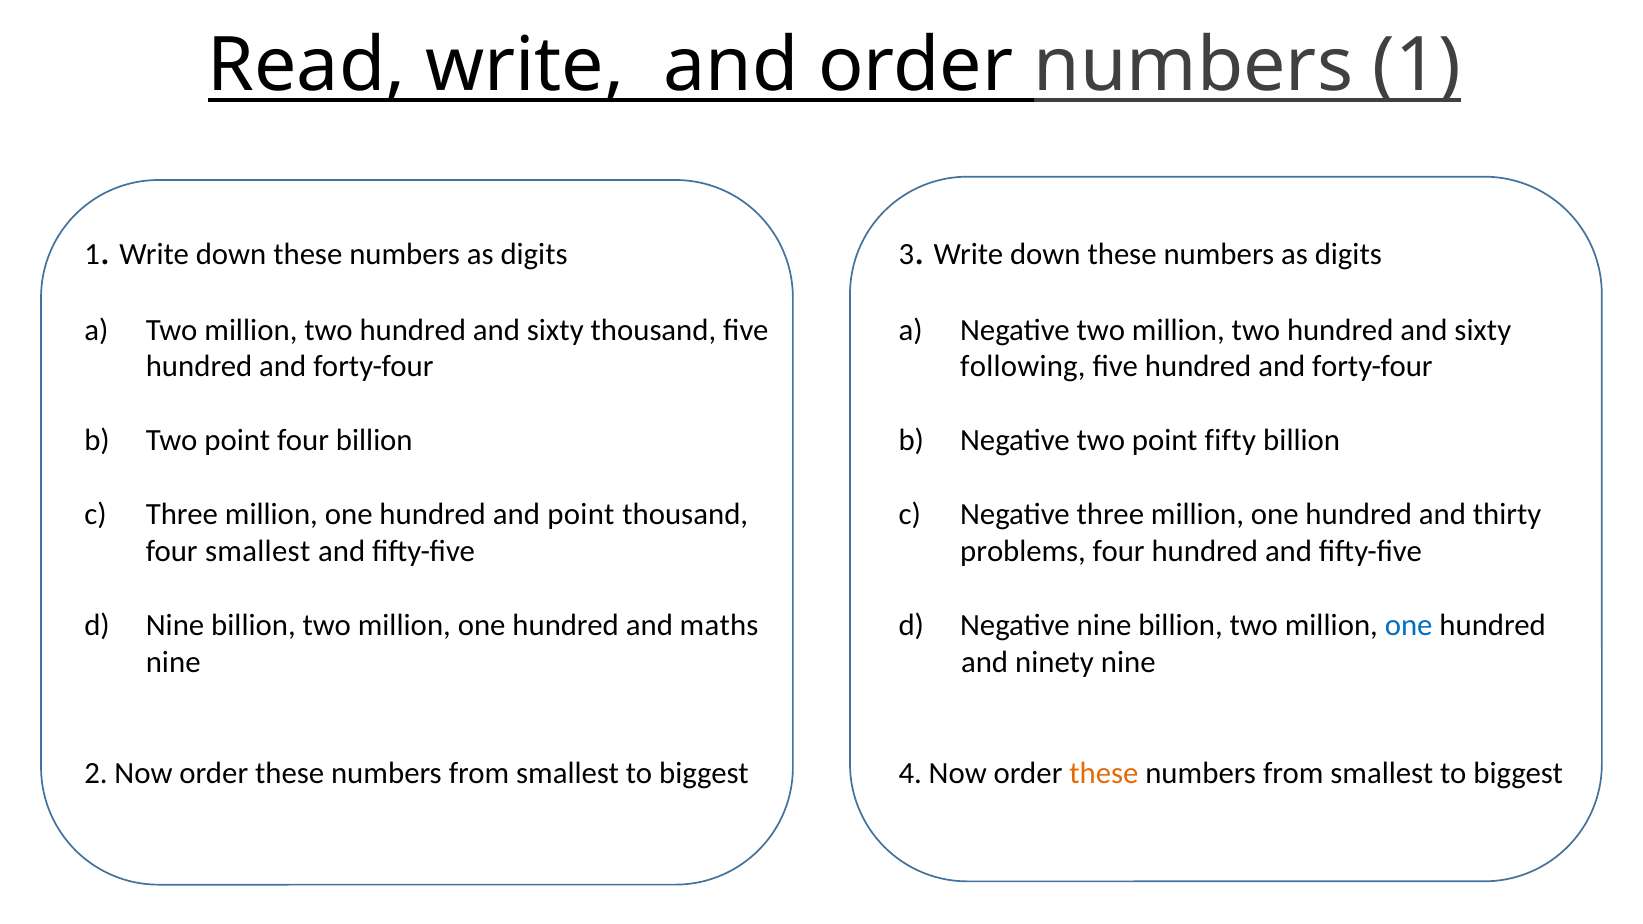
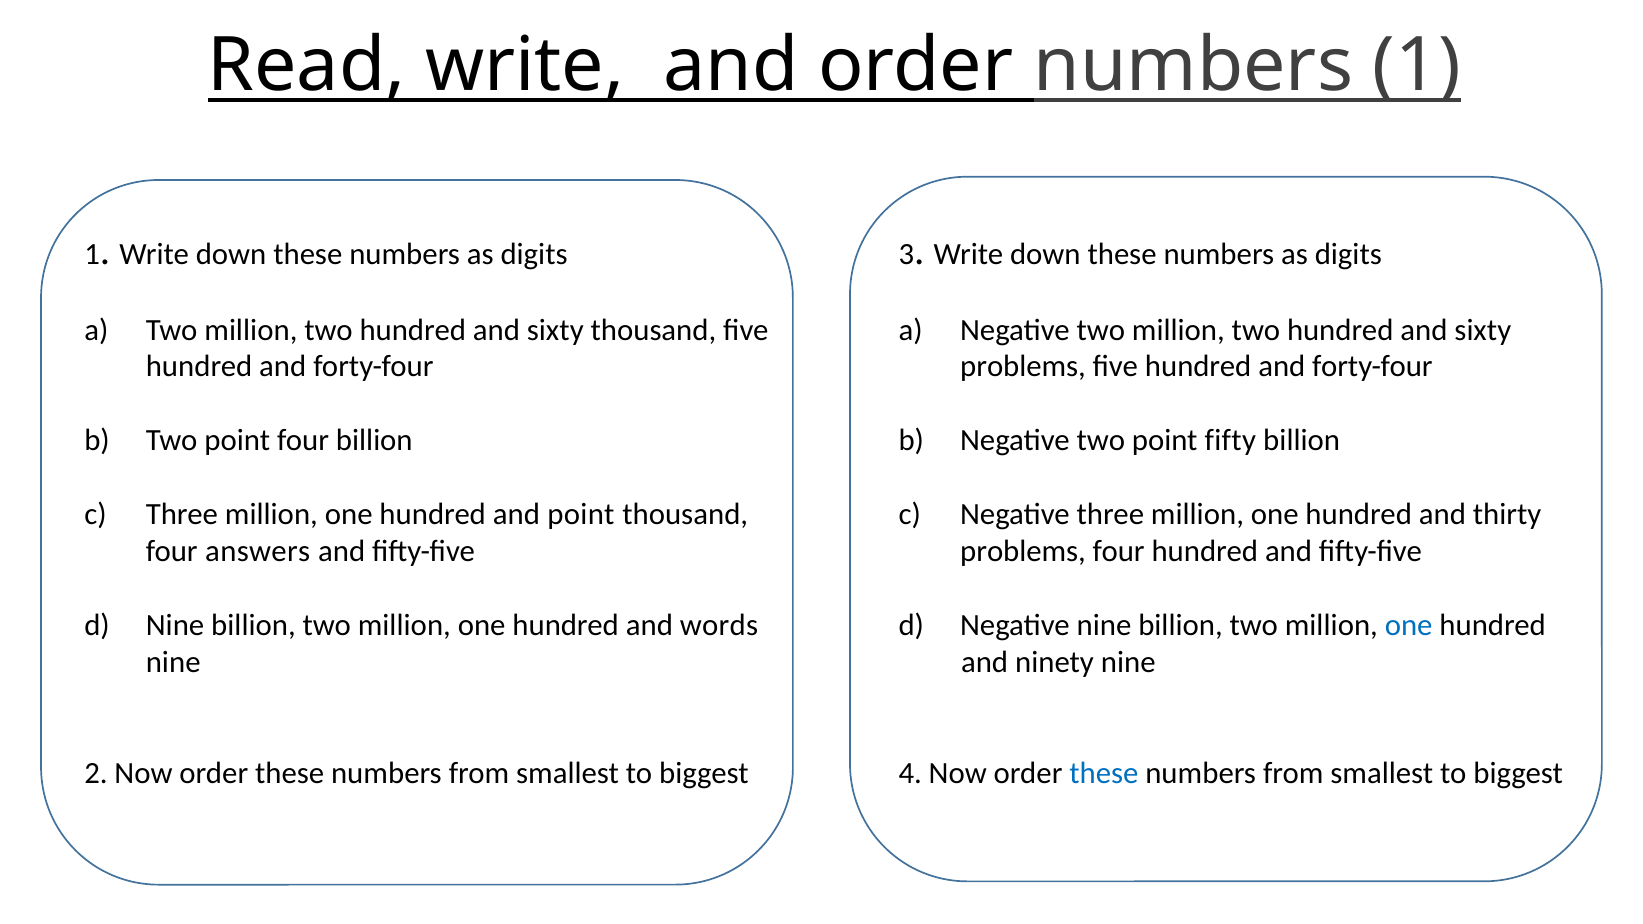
following at (1023, 367): following -> problems
four smallest: smallest -> answers
maths: maths -> words
these at (1104, 774) colour: orange -> blue
